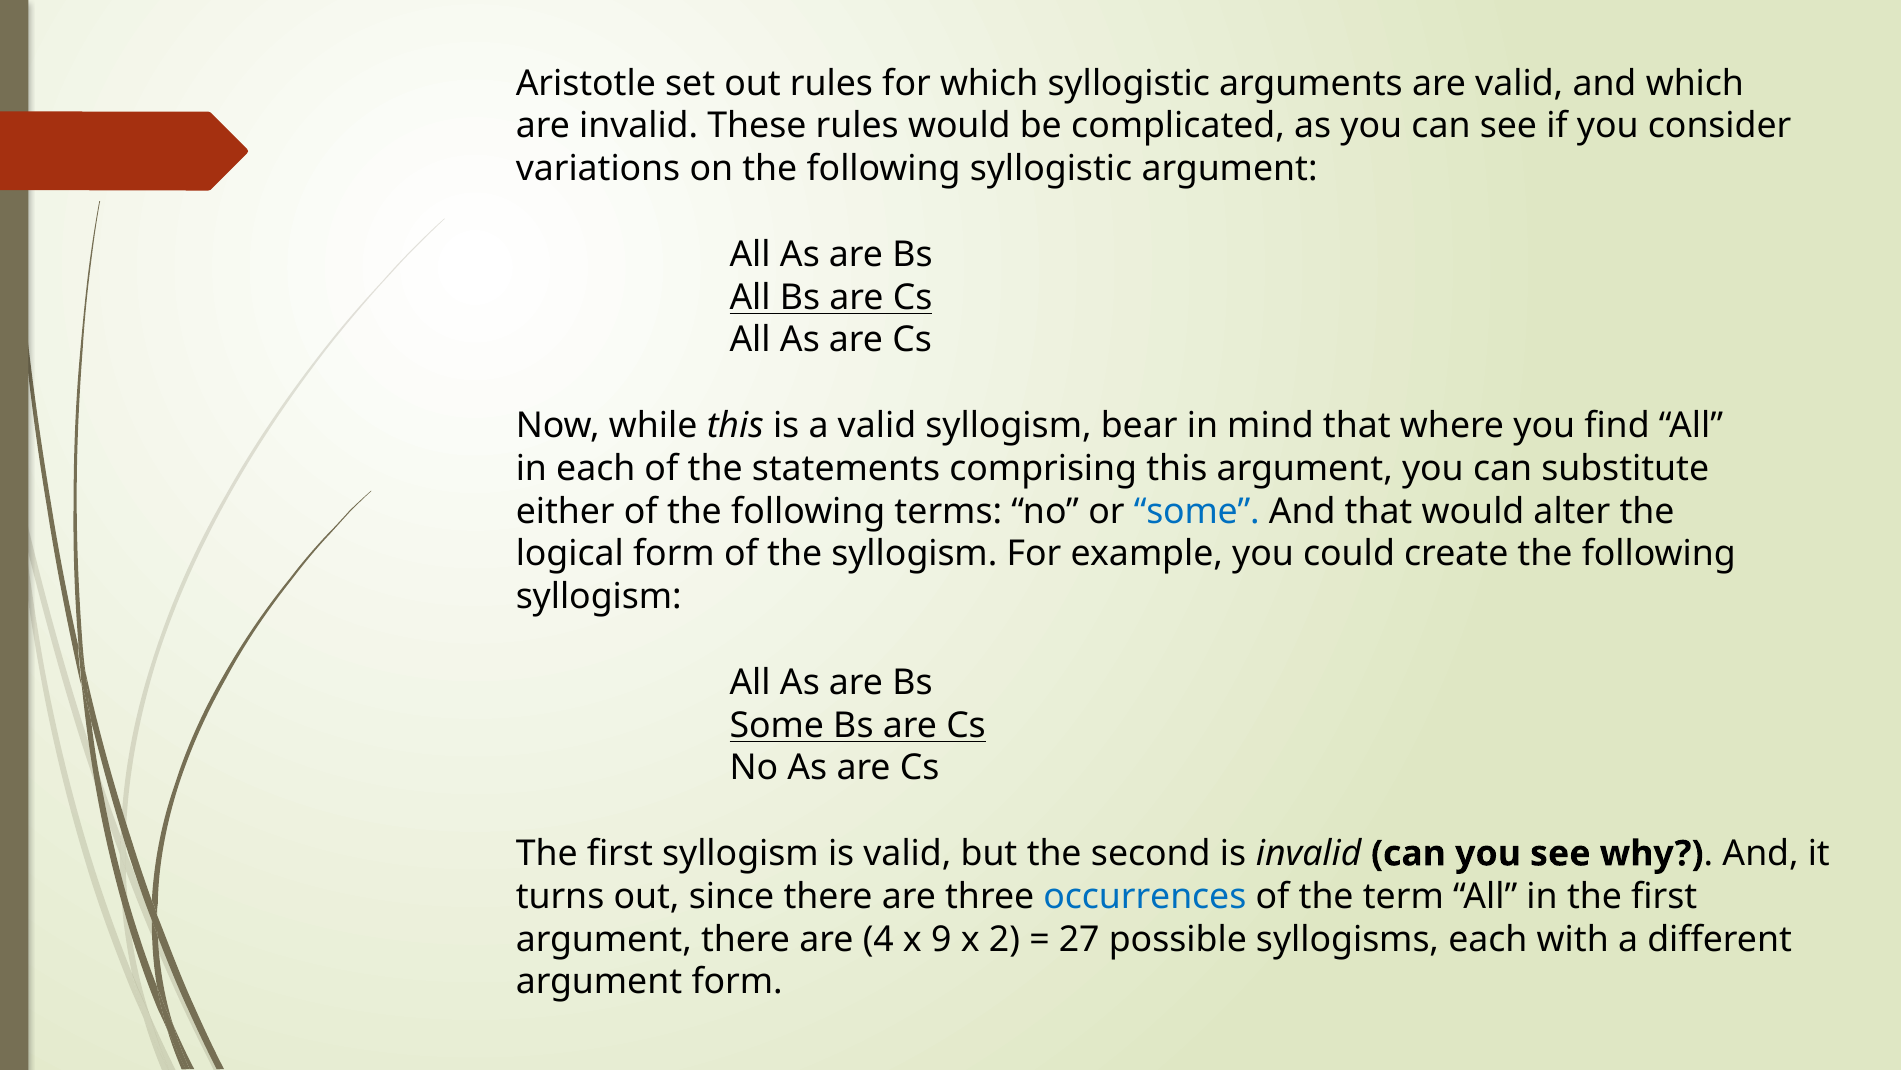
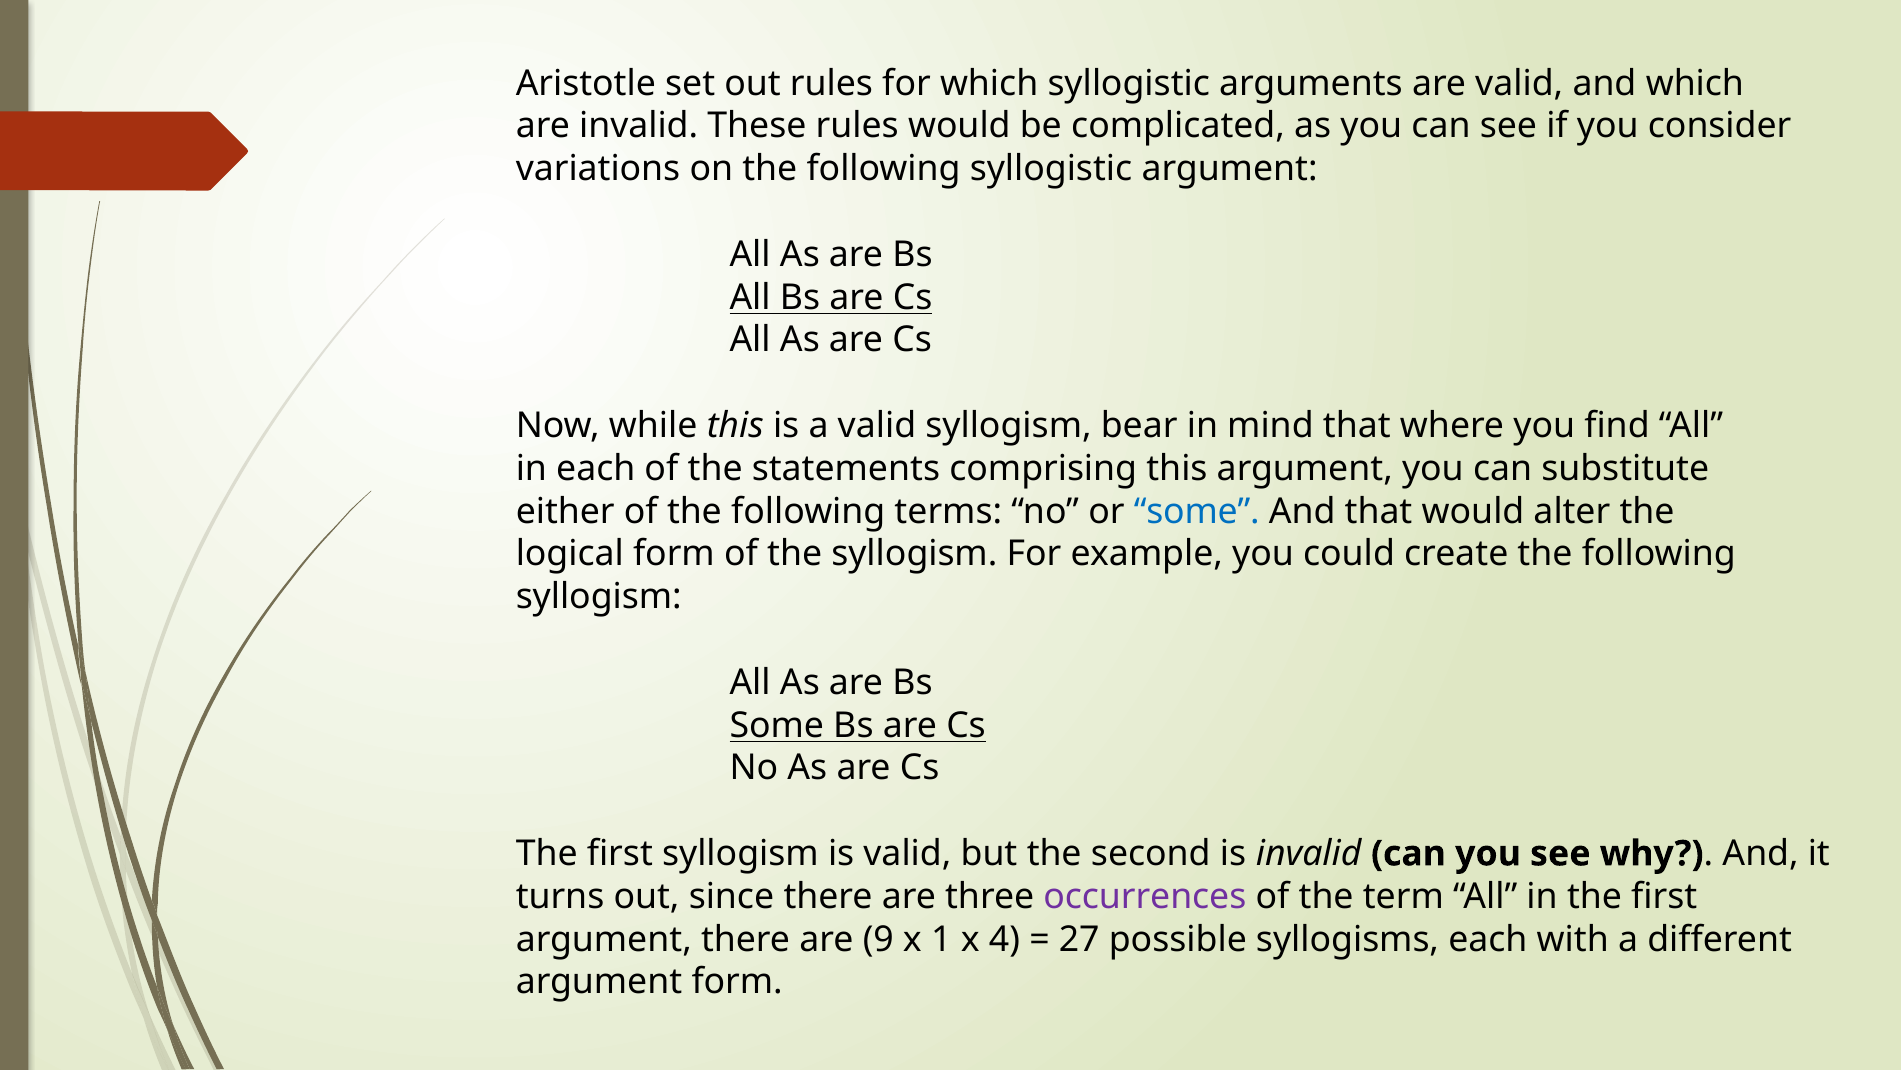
occurrences colour: blue -> purple
4: 4 -> 9
9: 9 -> 1
2: 2 -> 4
